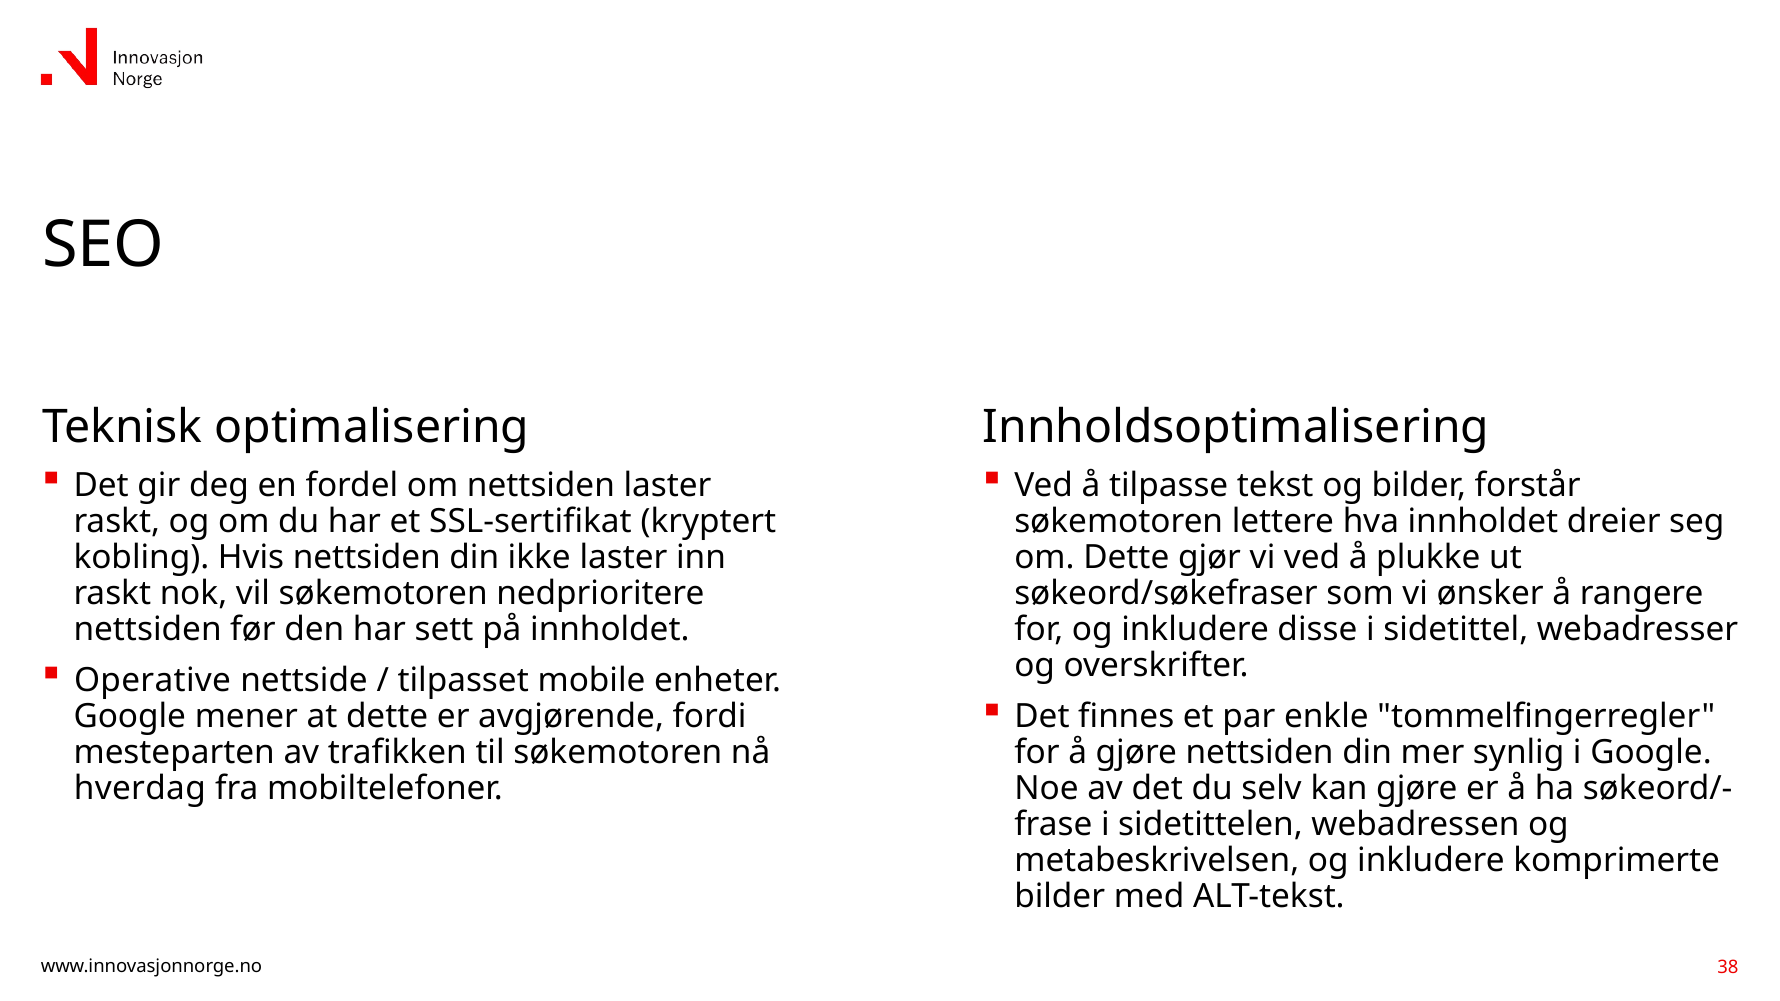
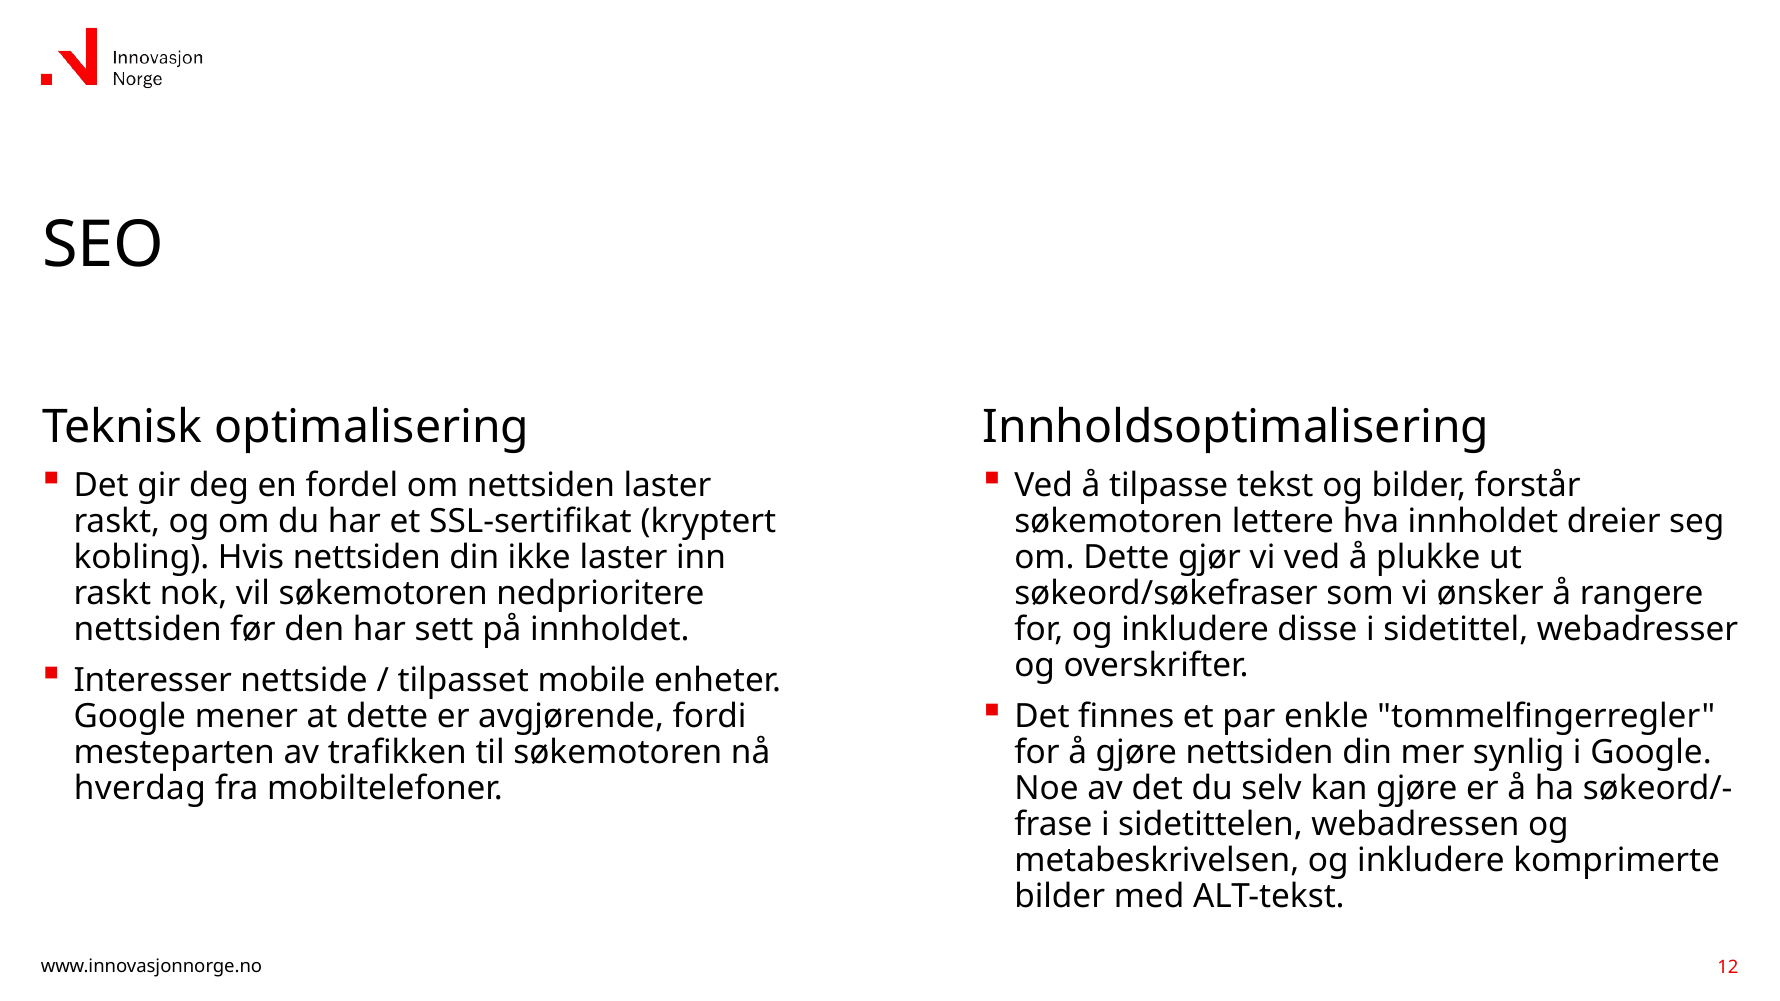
Operative: Operative -> Interesser
38: 38 -> 12
